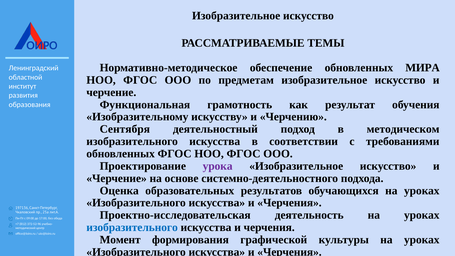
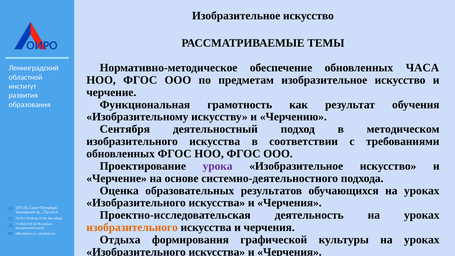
МИРА: МИРА -> ЧАСА
изобразительного at (132, 227) colour: blue -> orange
Момент: Момент -> Отдыха
